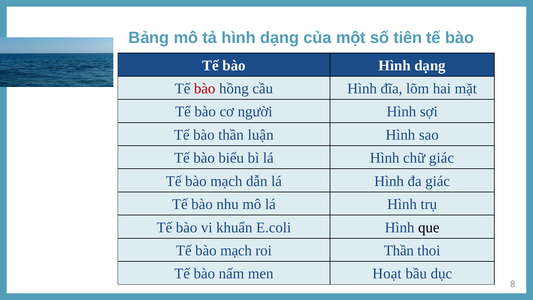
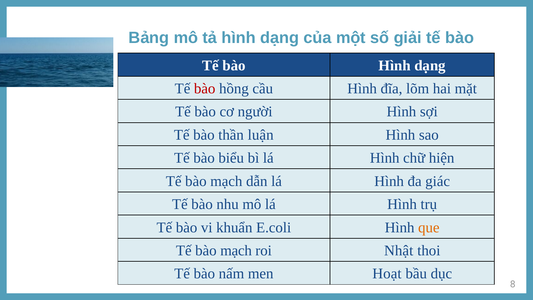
tiên: tiên -> giải
chữ giác: giác -> hiện
que colour: black -> orange
roi Thần: Thần -> Nhật
